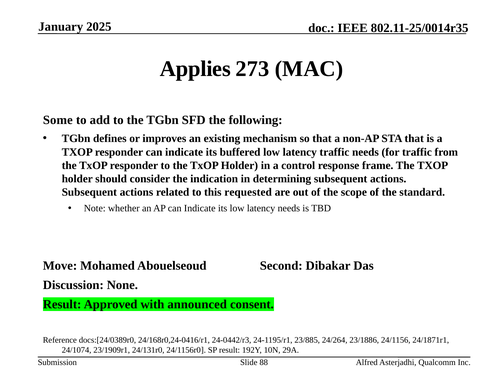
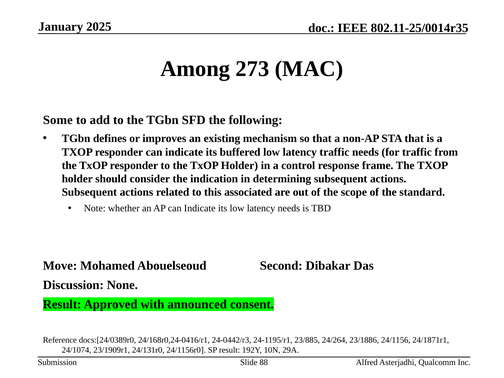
Applies: Applies -> Among
requested: requested -> associated
